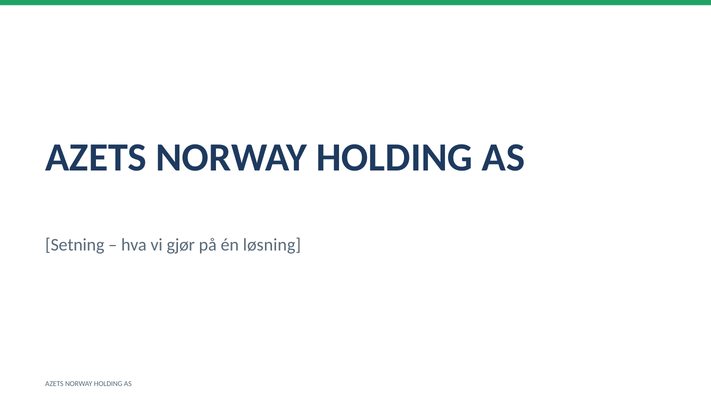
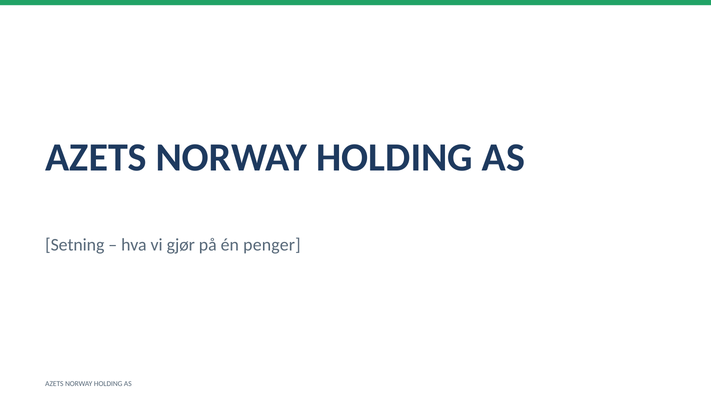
løsning: løsning -> penger
